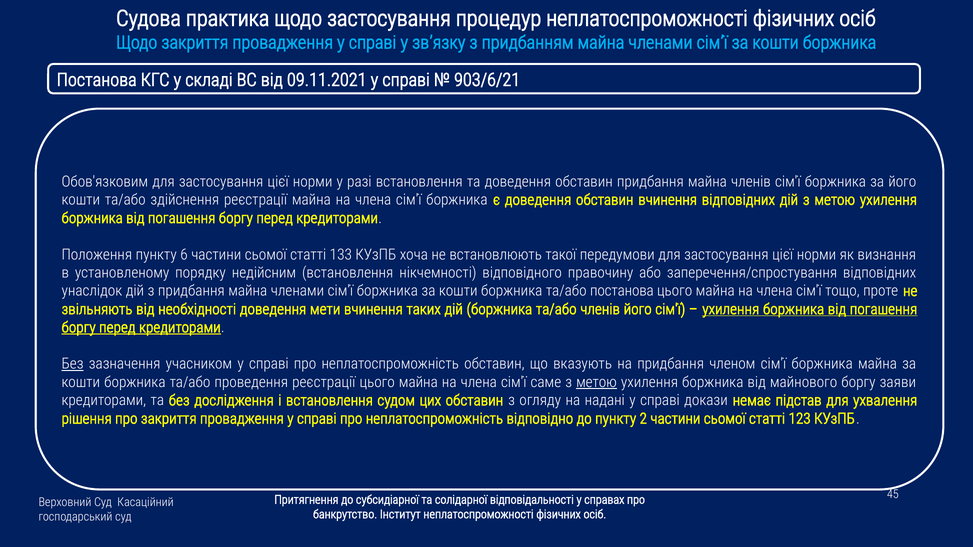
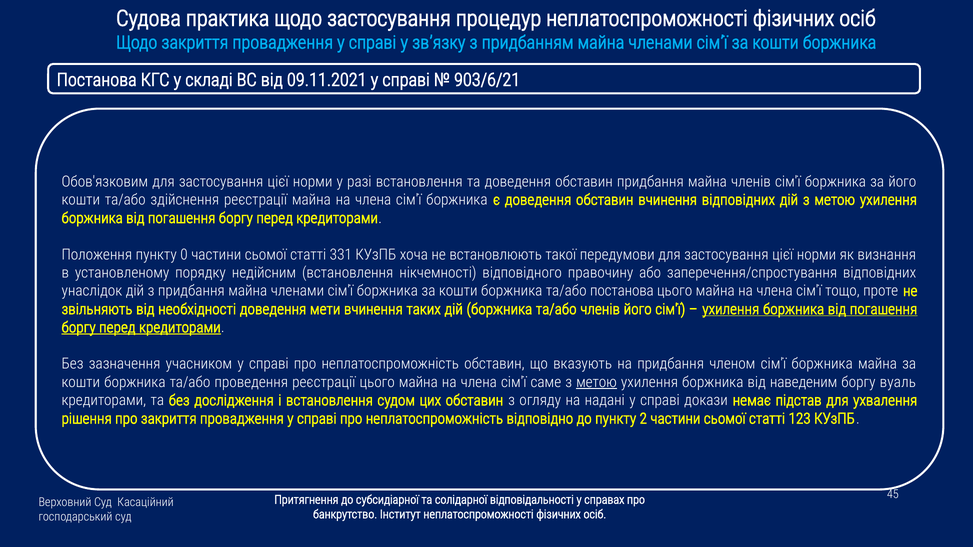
6: 6 -> 0
133: 133 -> 331
Без at (73, 364) underline: present -> none
майнового: майнового -> наведеним
заяви: заяви -> вуаль
